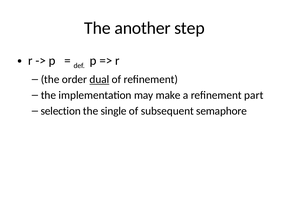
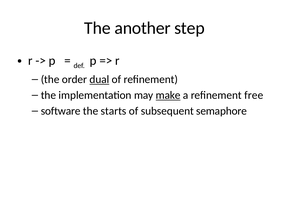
make underline: none -> present
part: part -> free
selection: selection -> software
single: single -> starts
